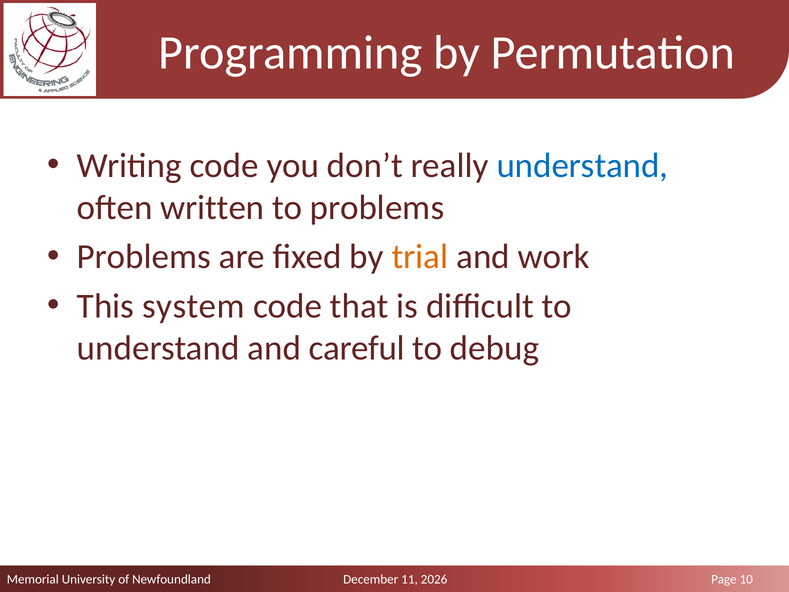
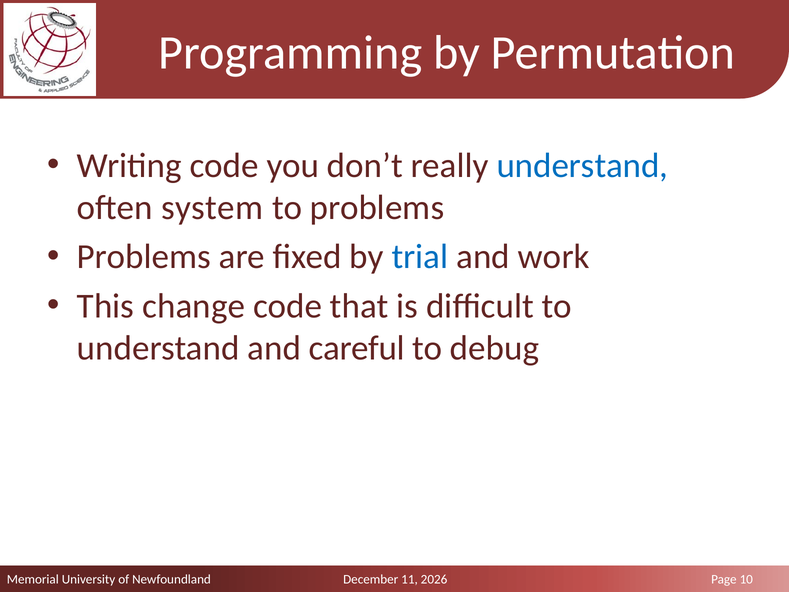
written: written -> system
trial colour: orange -> blue
system: system -> change
